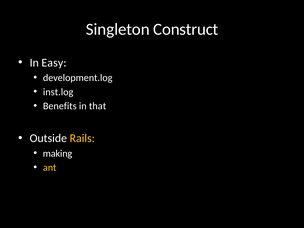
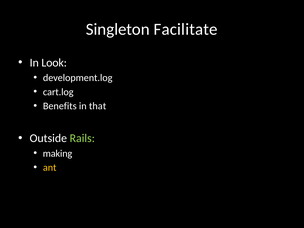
Construct: Construct -> Facilitate
Easy: Easy -> Look
inst.log: inst.log -> cart.log
Rails colour: yellow -> light green
